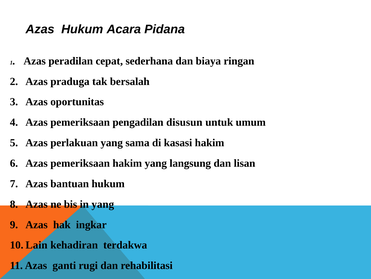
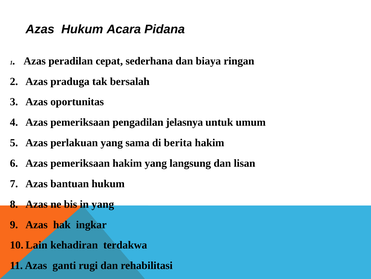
disusun: disusun -> jelasnya
kasasi: kasasi -> berita
